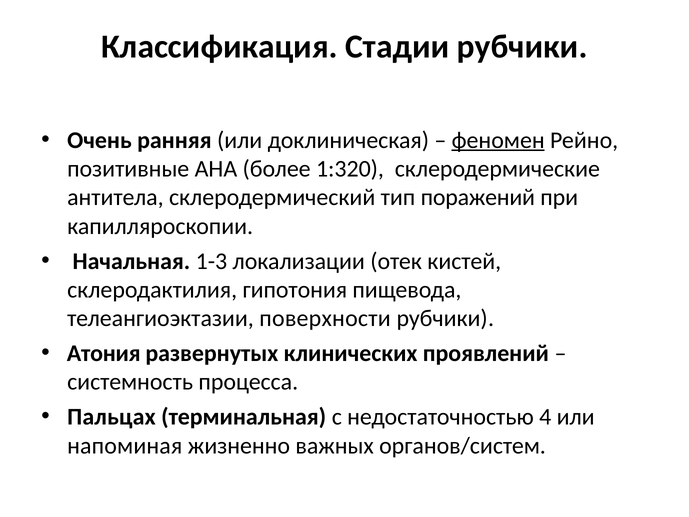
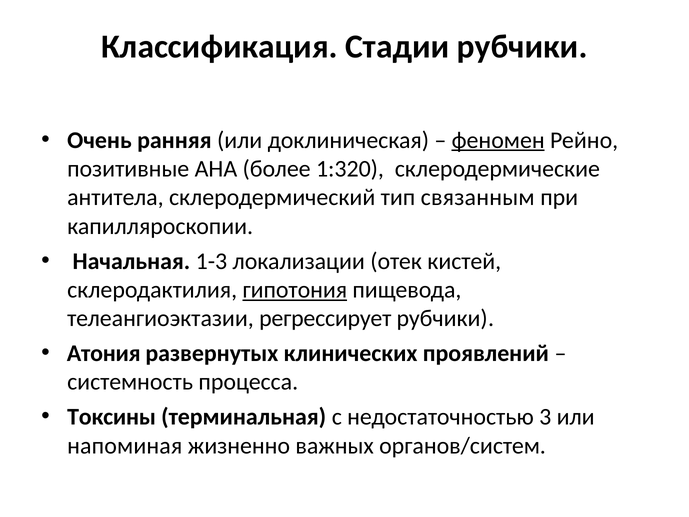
поражений: поражений -> связанным
гипотония underline: none -> present
поверхности: поверхности -> регрессирует
Пальцах: Пальцах -> Токсины
4: 4 -> 3
